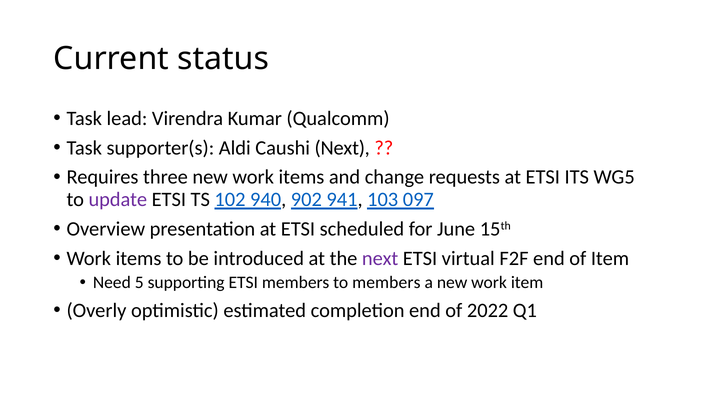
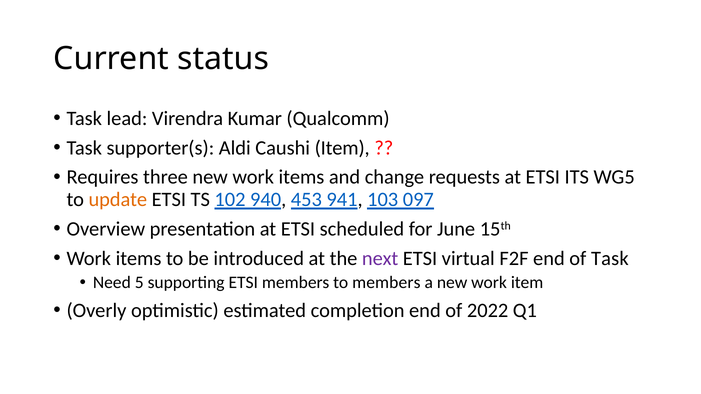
Caushi Next: Next -> Item
update colour: purple -> orange
902: 902 -> 453
of Item: Item -> Task
